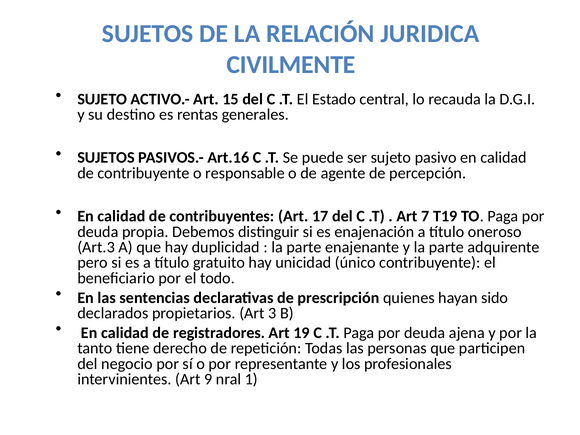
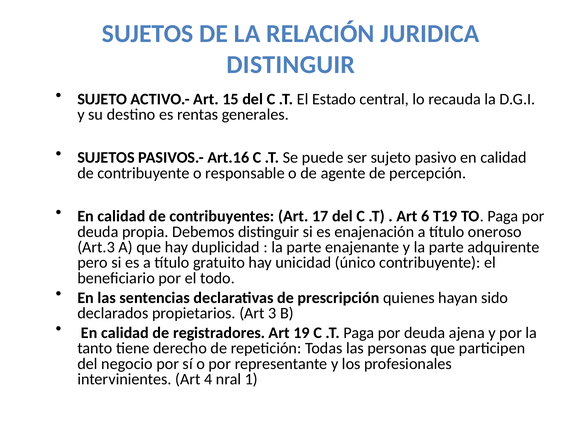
CIVILMENTE at (291, 64): CIVILMENTE -> DISTINGUIR
7: 7 -> 6
9: 9 -> 4
